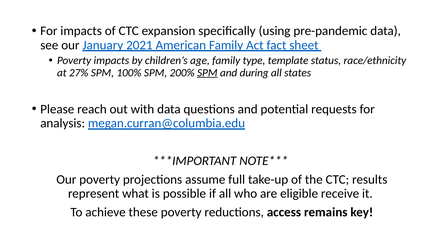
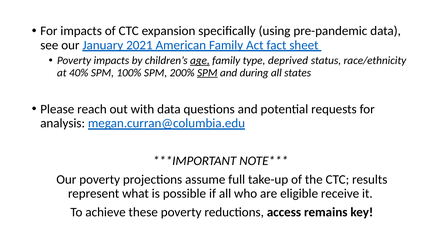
age underline: none -> present
template: template -> deprived
27%: 27% -> 40%
